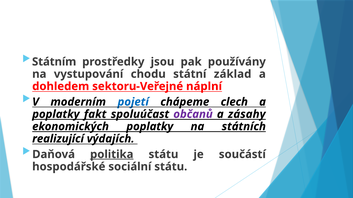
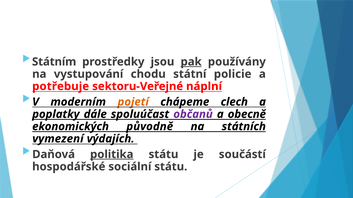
pak underline: none -> present
základ: základ -> policie
dohledem: dohledem -> potřebuje
pojetí colour: blue -> orange
fakt: fakt -> dále
zásahy: zásahy -> obecně
ekonomických poplatky: poplatky -> původně
realizující: realizující -> vymezení
